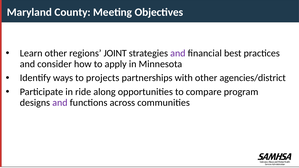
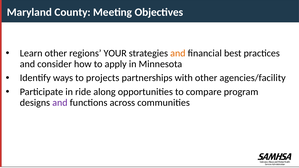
JOINT: JOINT -> YOUR
and at (178, 53) colour: purple -> orange
agencies/district: agencies/district -> agencies/facility
